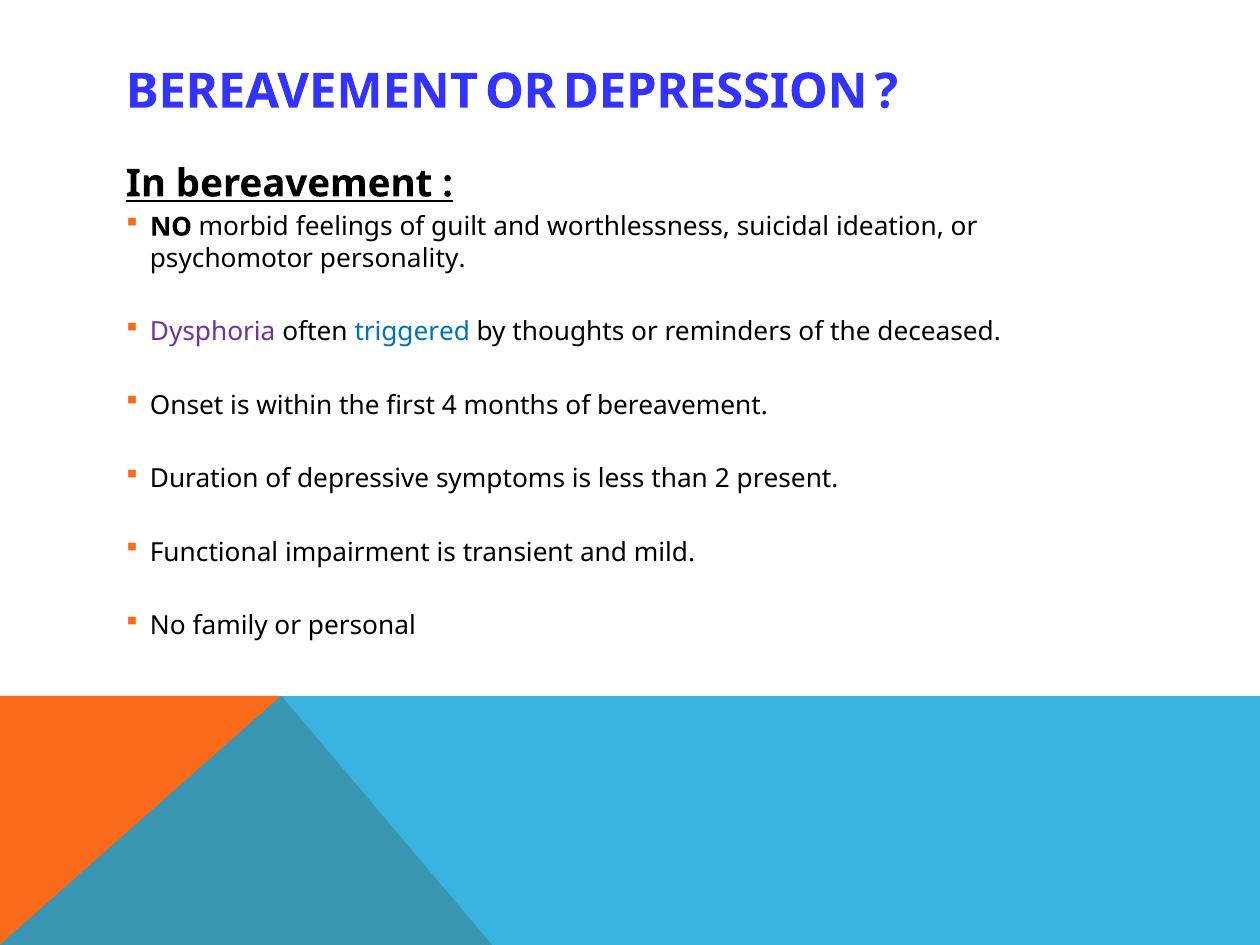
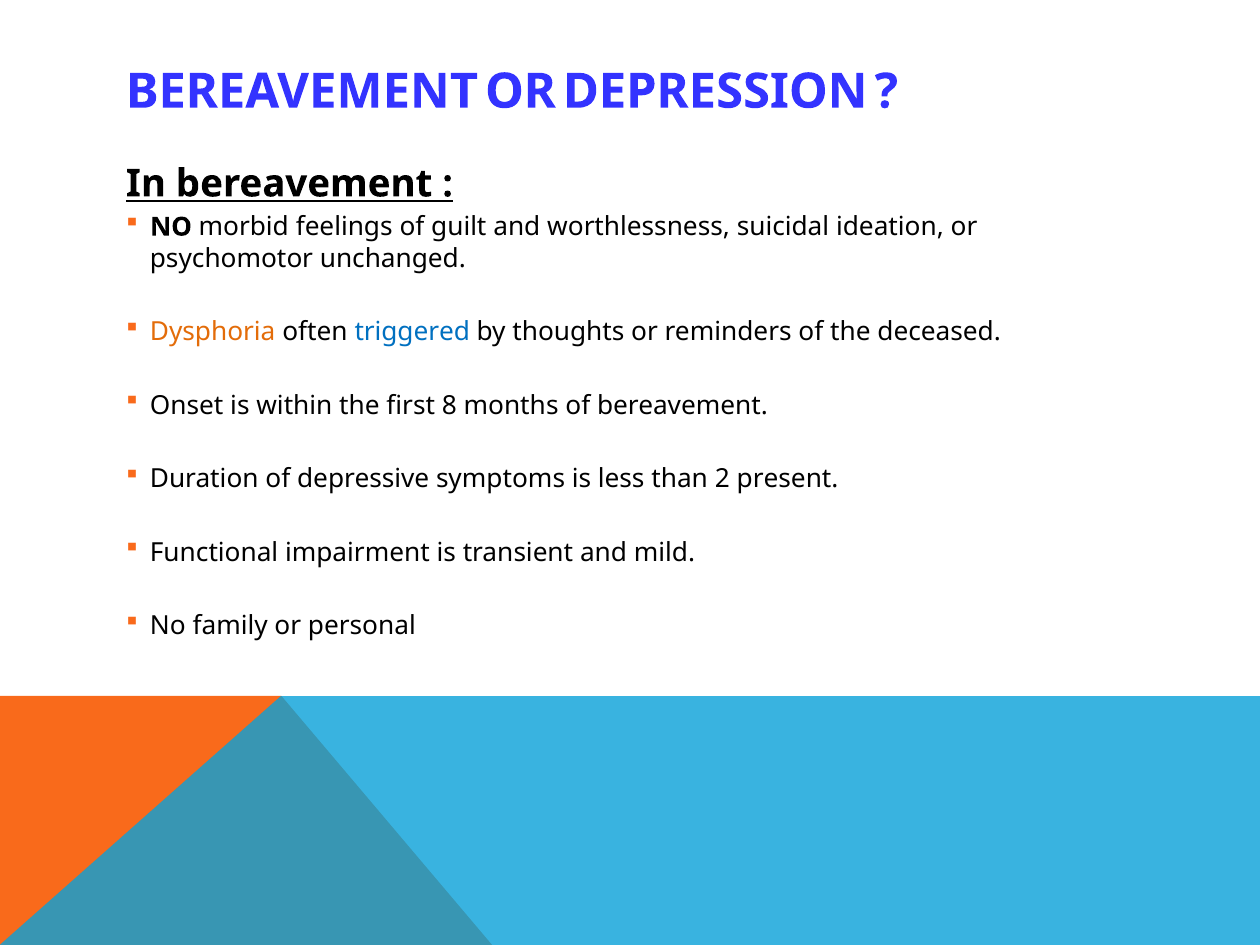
personality: personality -> unchanged
Dysphoria colour: purple -> orange
4: 4 -> 8
